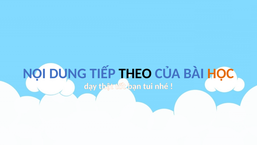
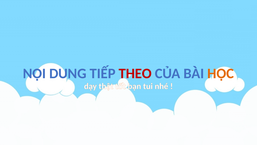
THEO colour: black -> red
